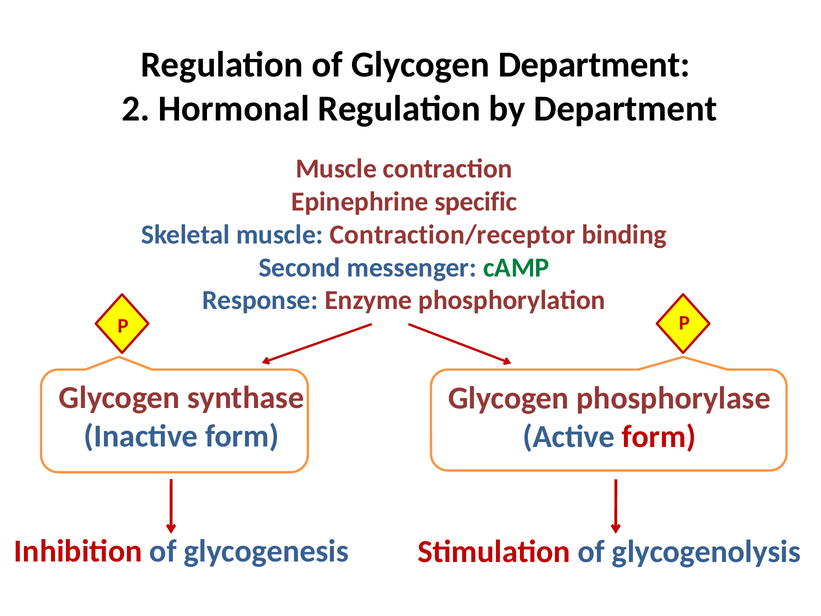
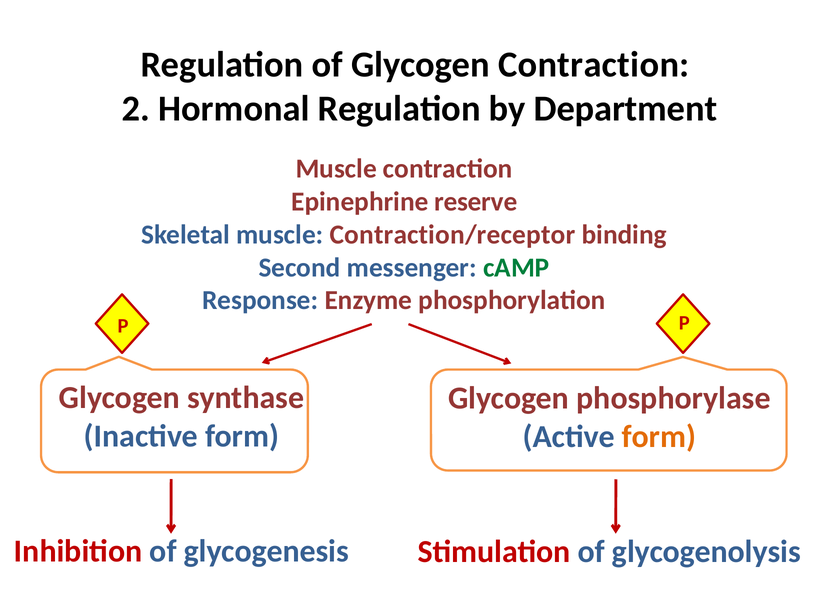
Glycogen Department: Department -> Contraction
specific: specific -> reserve
form at (659, 436) colour: red -> orange
